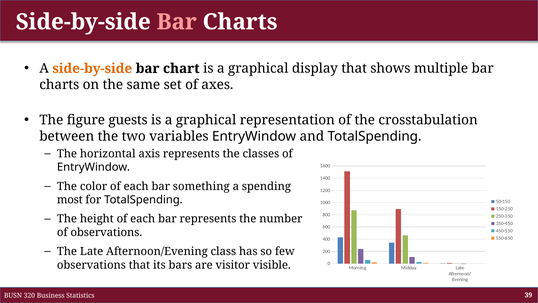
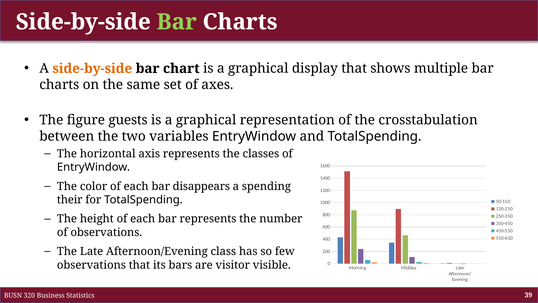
Bar at (177, 22) colour: pink -> light green
something: something -> disappears
most: most -> their
